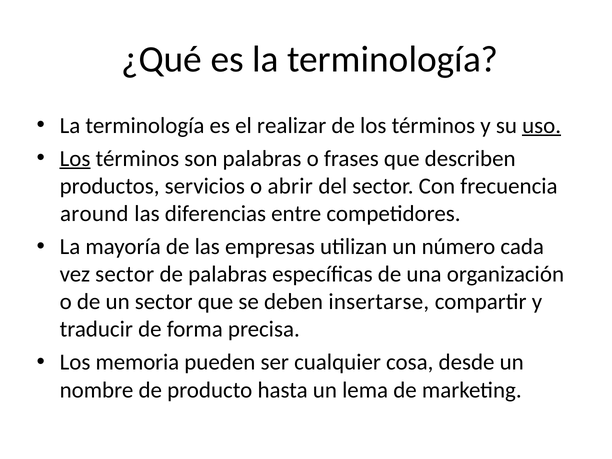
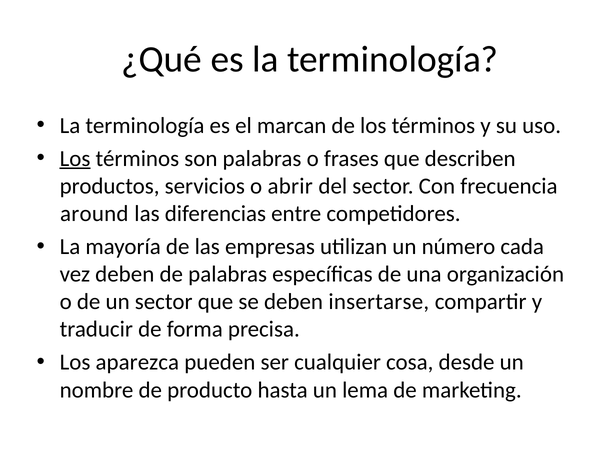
realizar: realizar -> marcan
uso underline: present -> none
vez sector: sector -> deben
memoria: memoria -> aparezca
